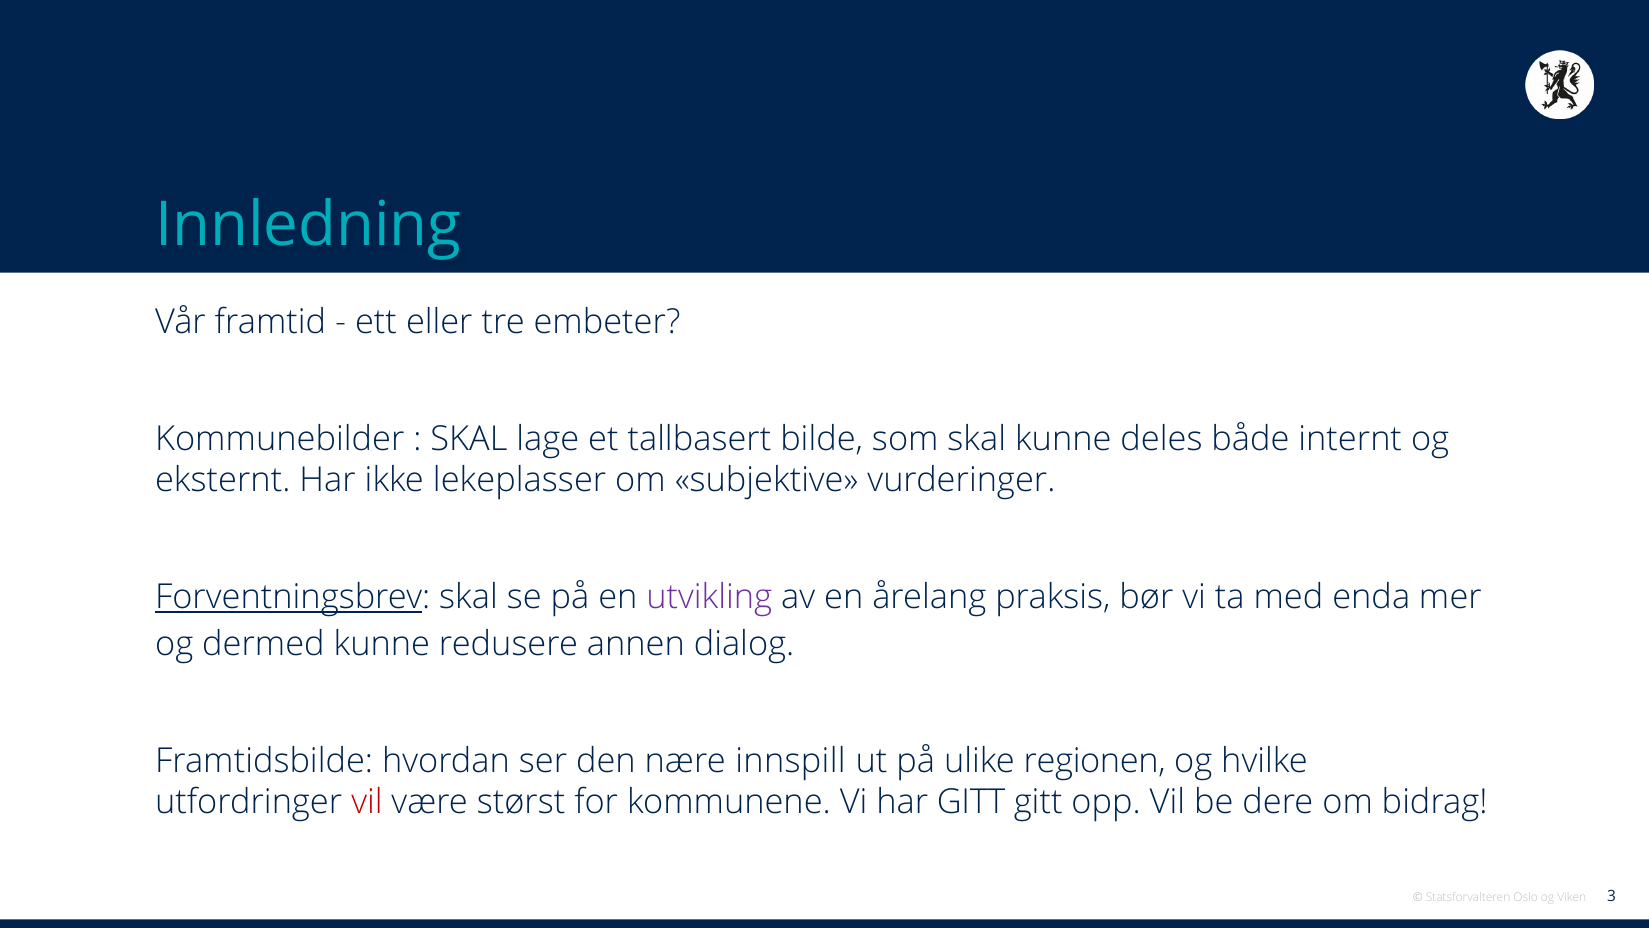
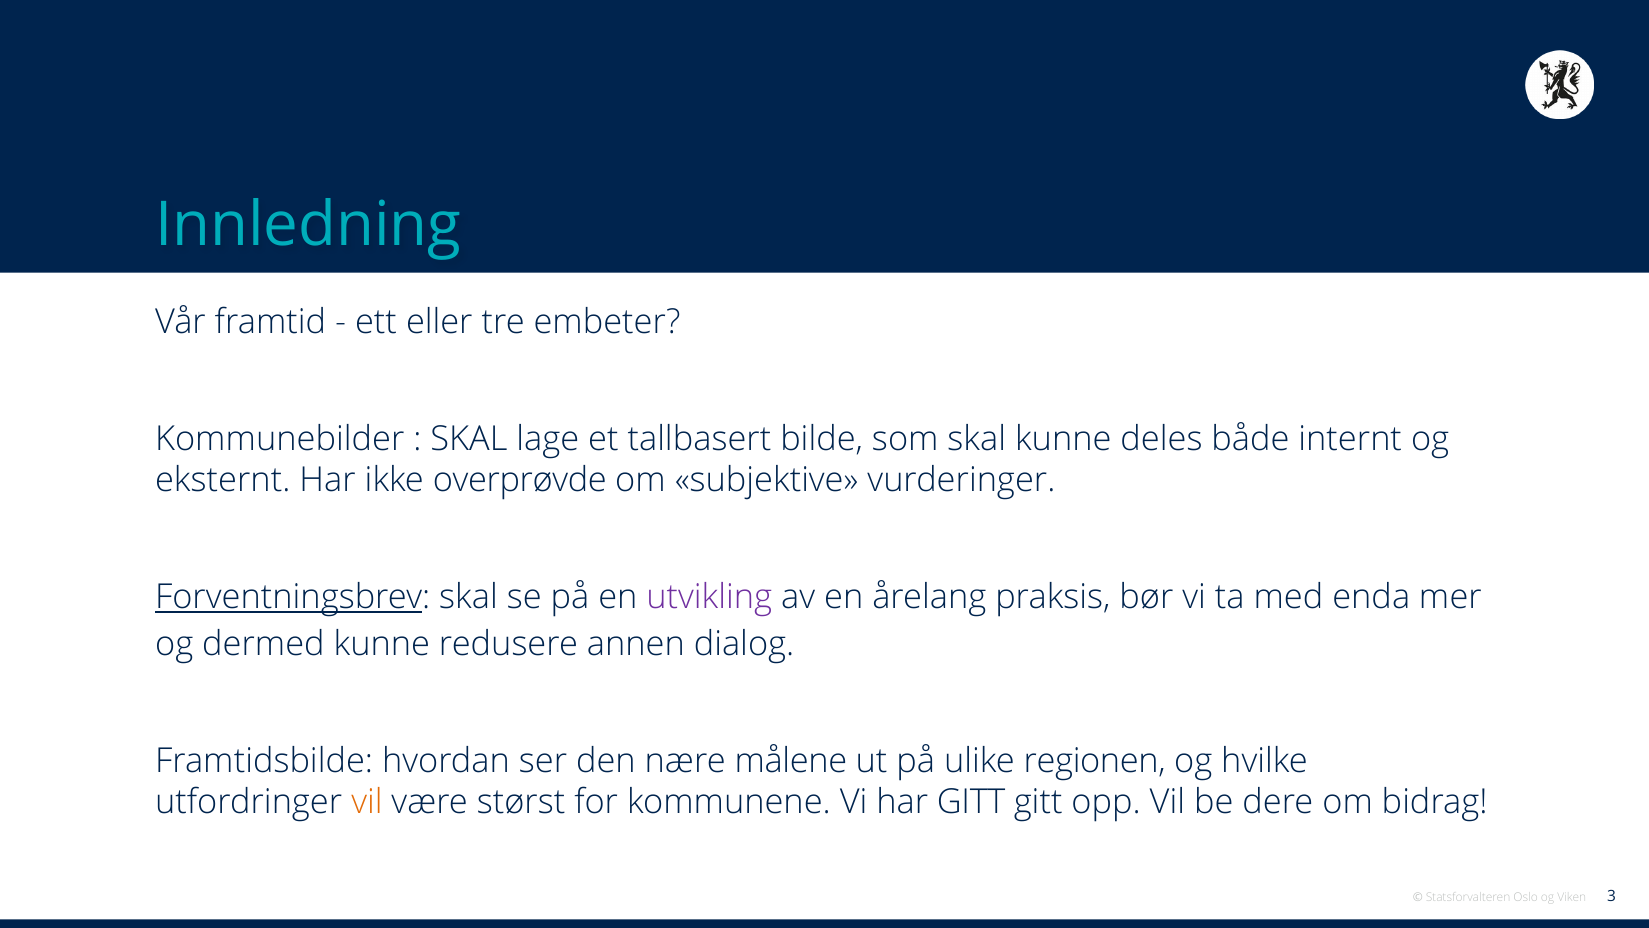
lekeplasser: lekeplasser -> overprøvde
innspill: innspill -> målene
vil at (367, 802) colour: red -> orange
